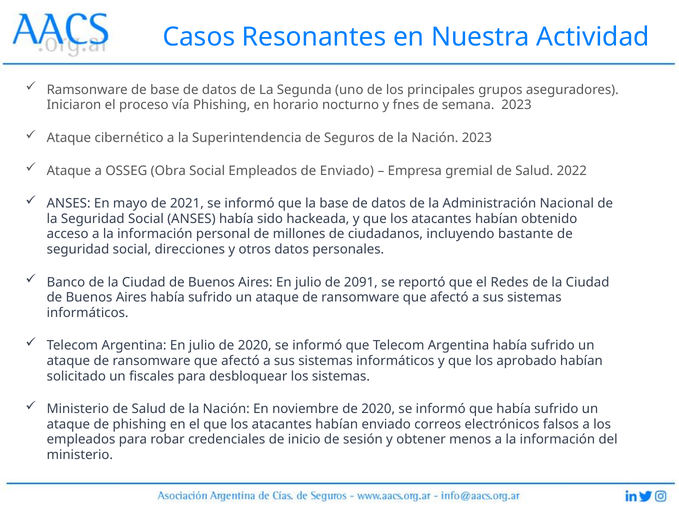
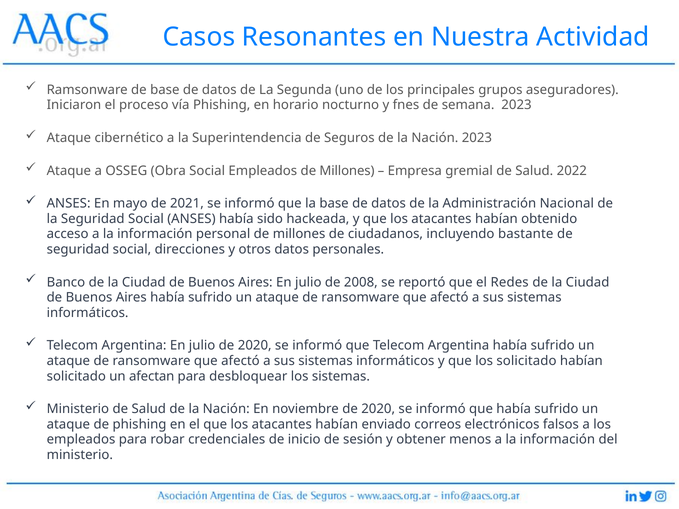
Empleados de Enviado: Enviado -> Millones
2091: 2091 -> 2008
los aprobado: aprobado -> solicitado
fiscales: fiscales -> afectan
